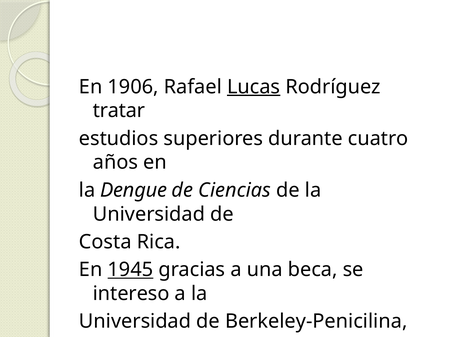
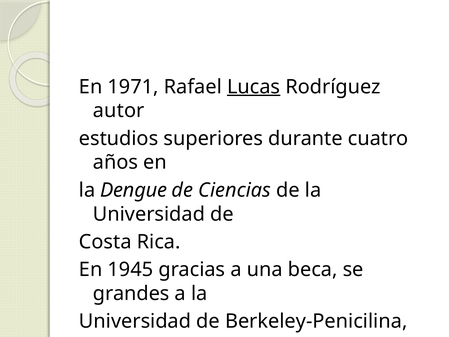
1906: 1906 -> 1971
tratar: tratar -> autor
1945 underline: present -> none
intereso: intereso -> grandes
